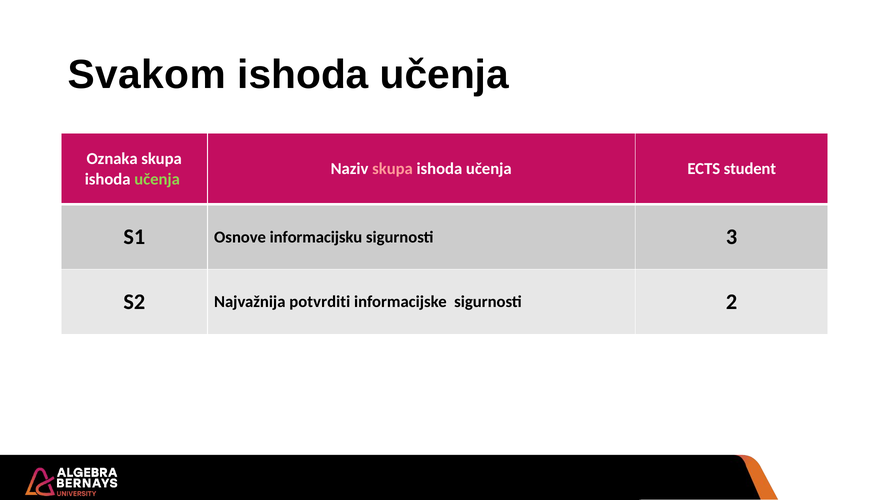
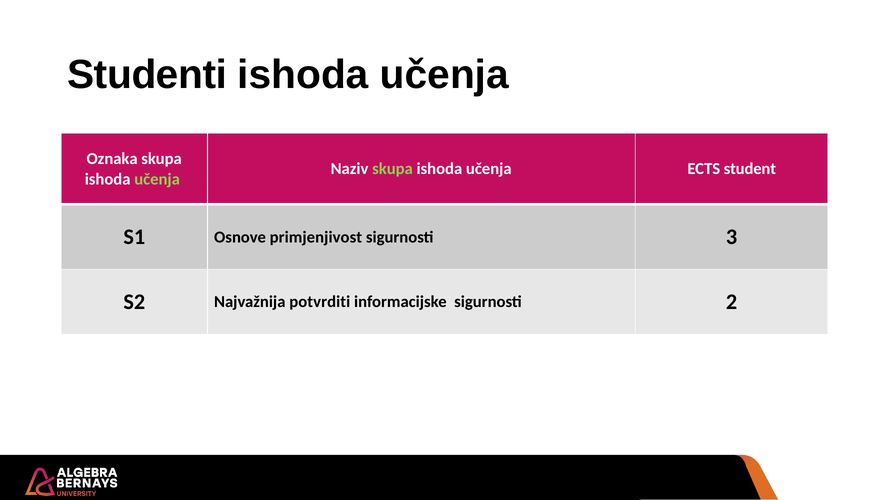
Svakom: Svakom -> Studenti
skupa at (393, 169) colour: pink -> light green
informacijsku: informacijsku -> primjenjivost
